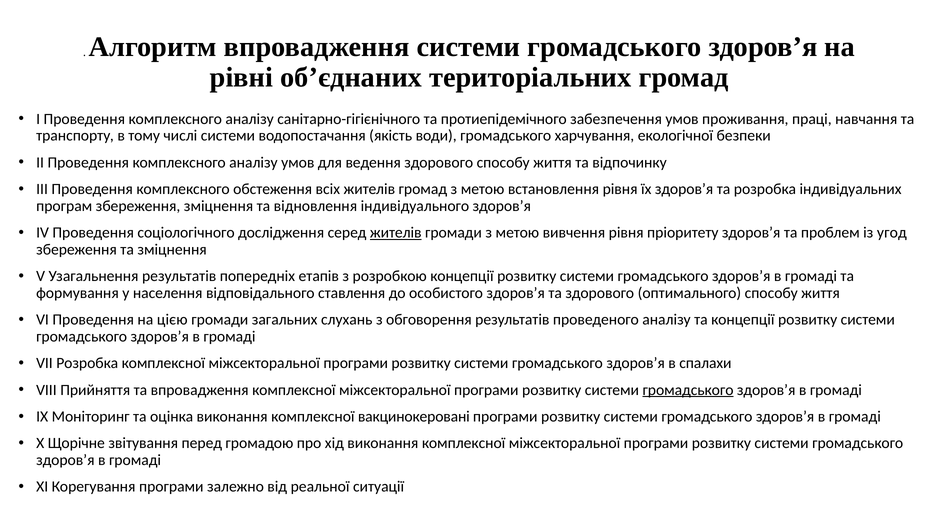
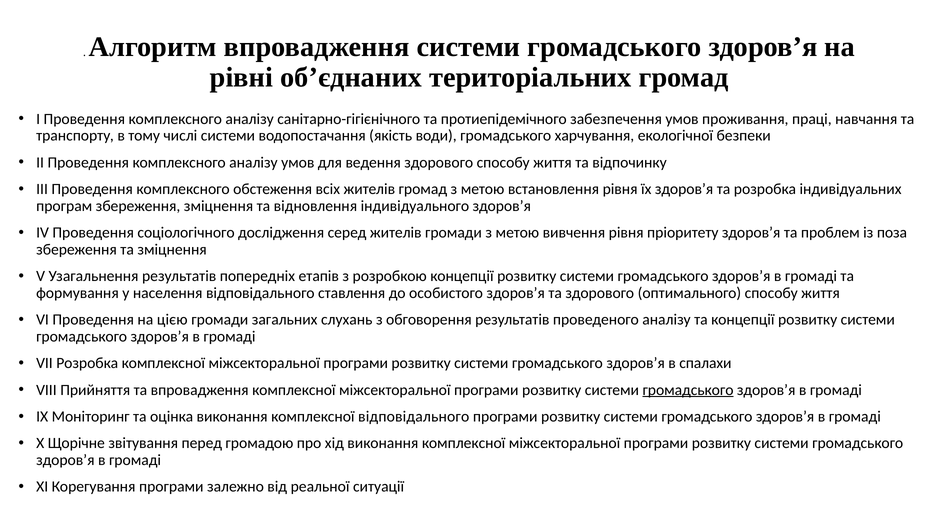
жителів at (396, 233) underline: present -> none
угод: угод -> поза
комплексної вакцинокеровані: вакцинокеровані -> відповідального
